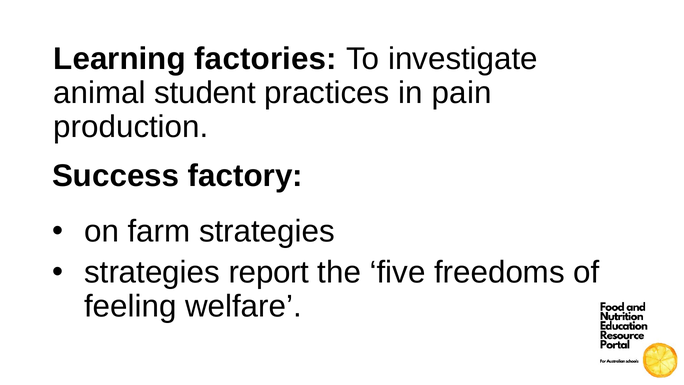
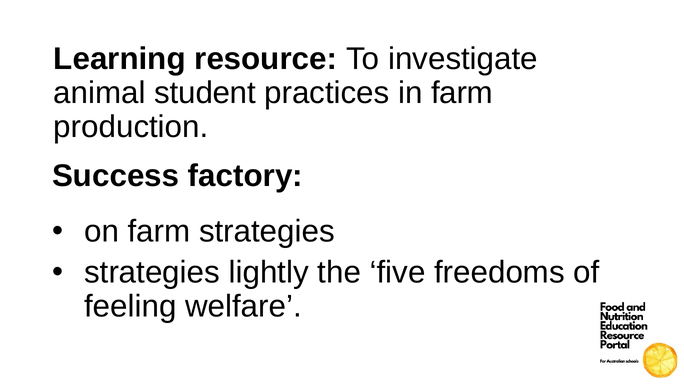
factories: factories -> resource
in pain: pain -> farm
report: report -> lightly
